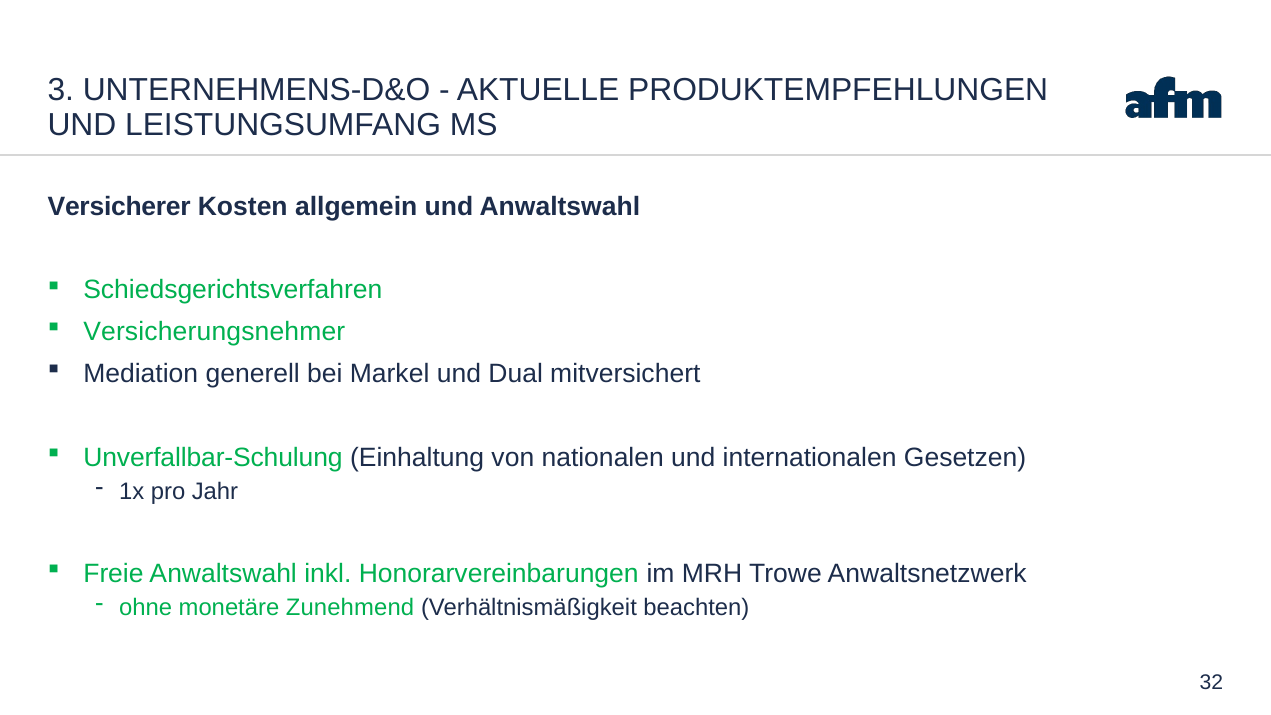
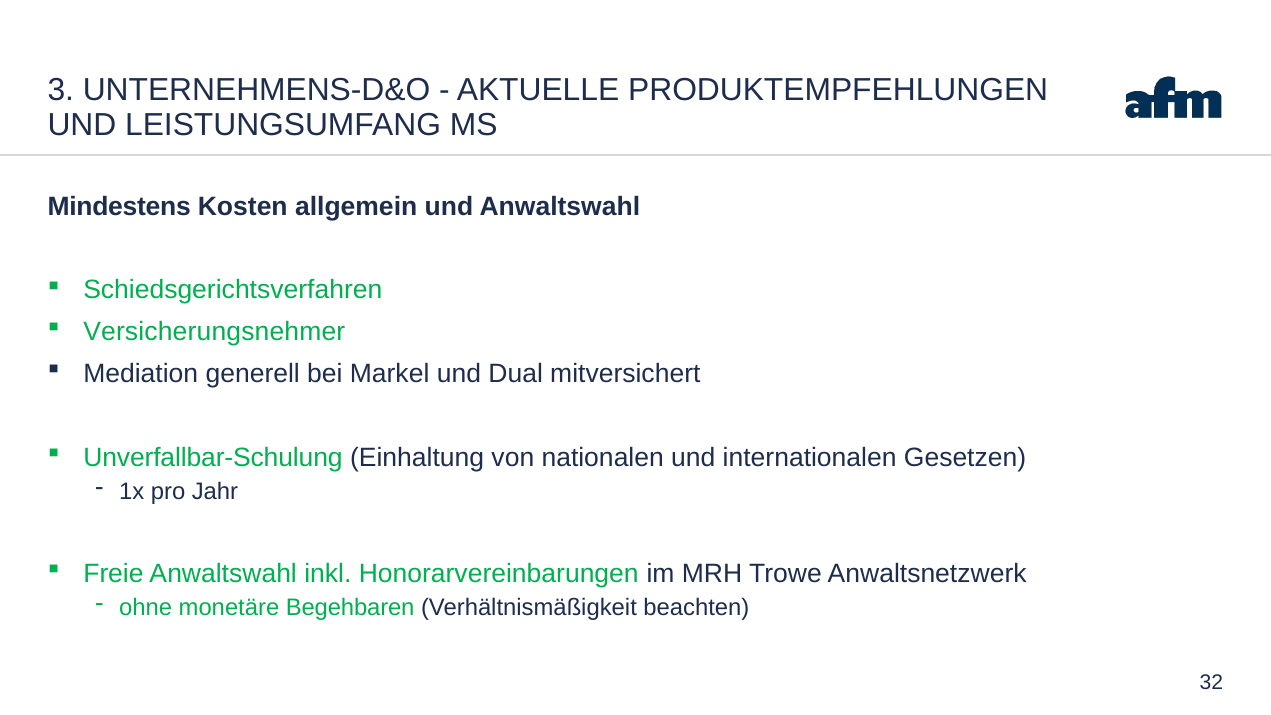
Versicherer: Versicherer -> Mindestens
Zunehmend: Zunehmend -> Begehbaren
